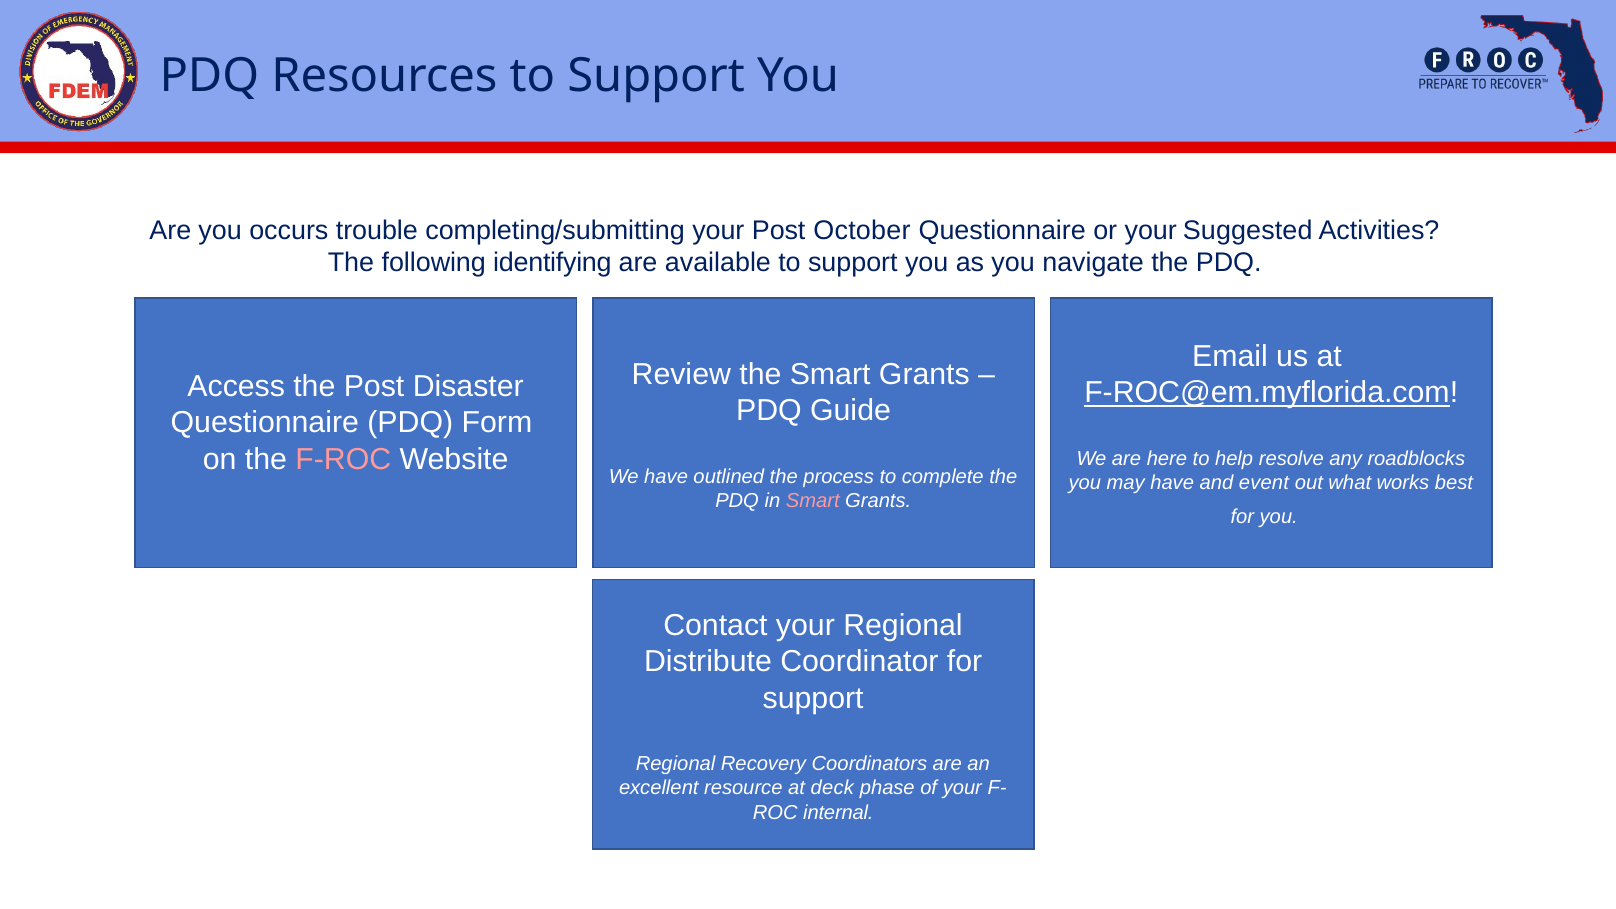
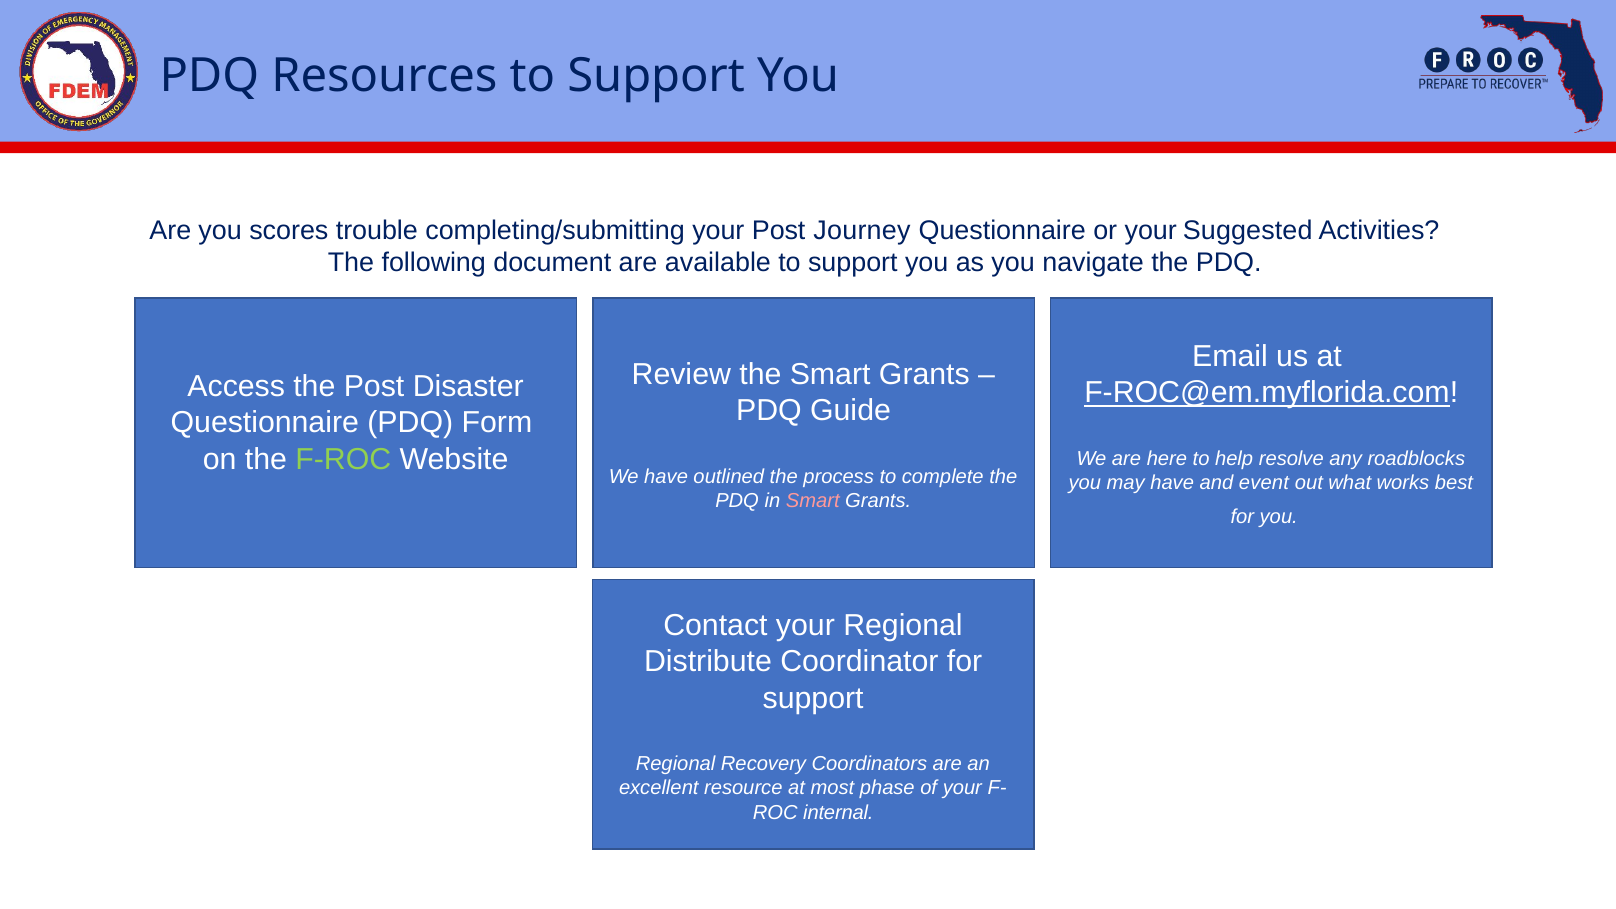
occurs: occurs -> scores
October: October -> Journey
identifying: identifying -> document
F-ROC colour: pink -> light green
deck: deck -> most
